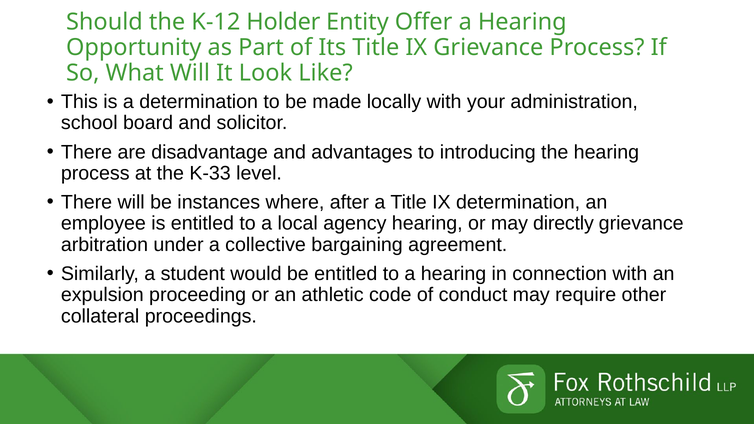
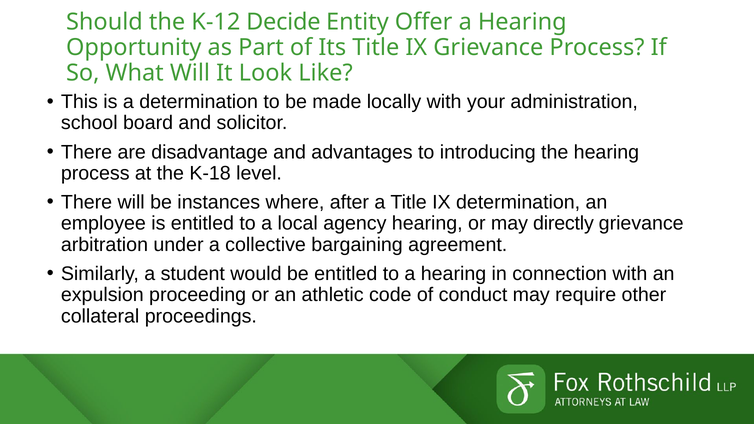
Holder: Holder -> Decide
K-33: K-33 -> K-18
